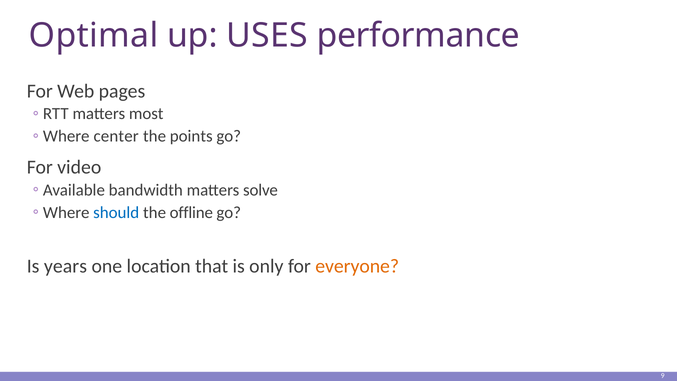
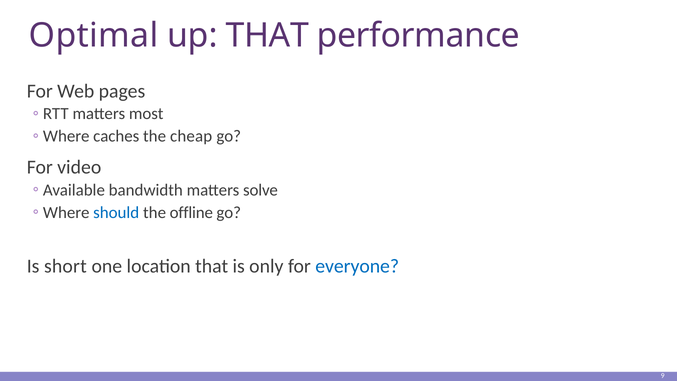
up USES: USES -> THAT
center: center -> caches
points: points -> cheap
years: years -> short
everyone colour: orange -> blue
